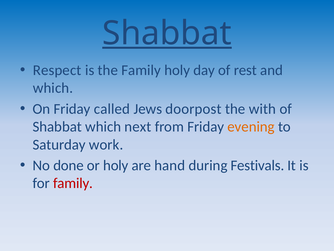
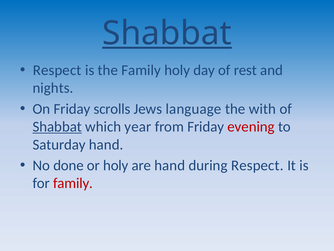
which at (53, 88): which -> nights
called: called -> scrolls
doorpost: doorpost -> language
Shabbat at (57, 126) underline: none -> present
next: next -> year
evening colour: orange -> red
Saturday work: work -> hand
during Festivals: Festivals -> Respect
